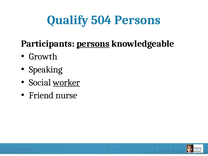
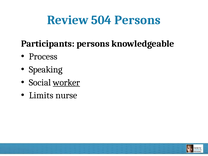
Qualify: Qualify -> Review
persons at (93, 44) underline: present -> none
Growth: Growth -> Process
Friend: Friend -> Limits
